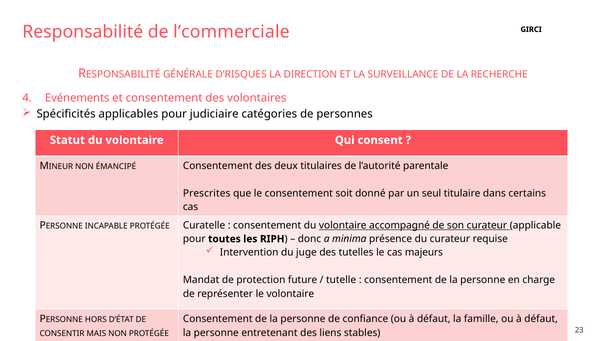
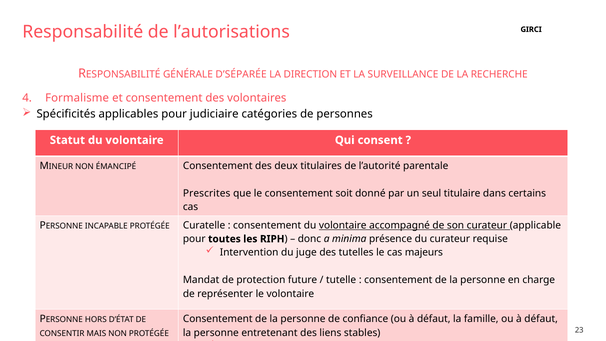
l’commerciale: l’commerciale -> l’autorisations
D’RISQUES: D’RISQUES -> D’SÉPARÉE
Evénements: Evénements -> Formalisme
